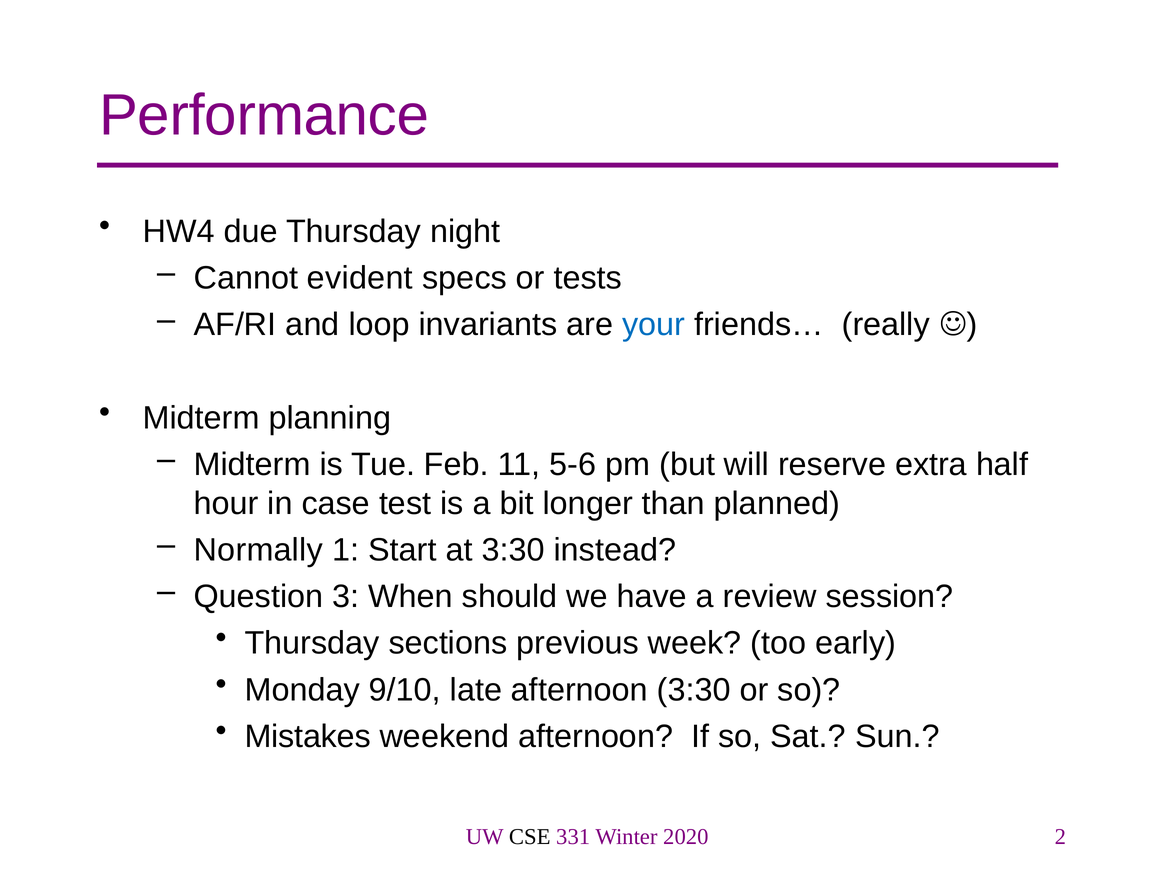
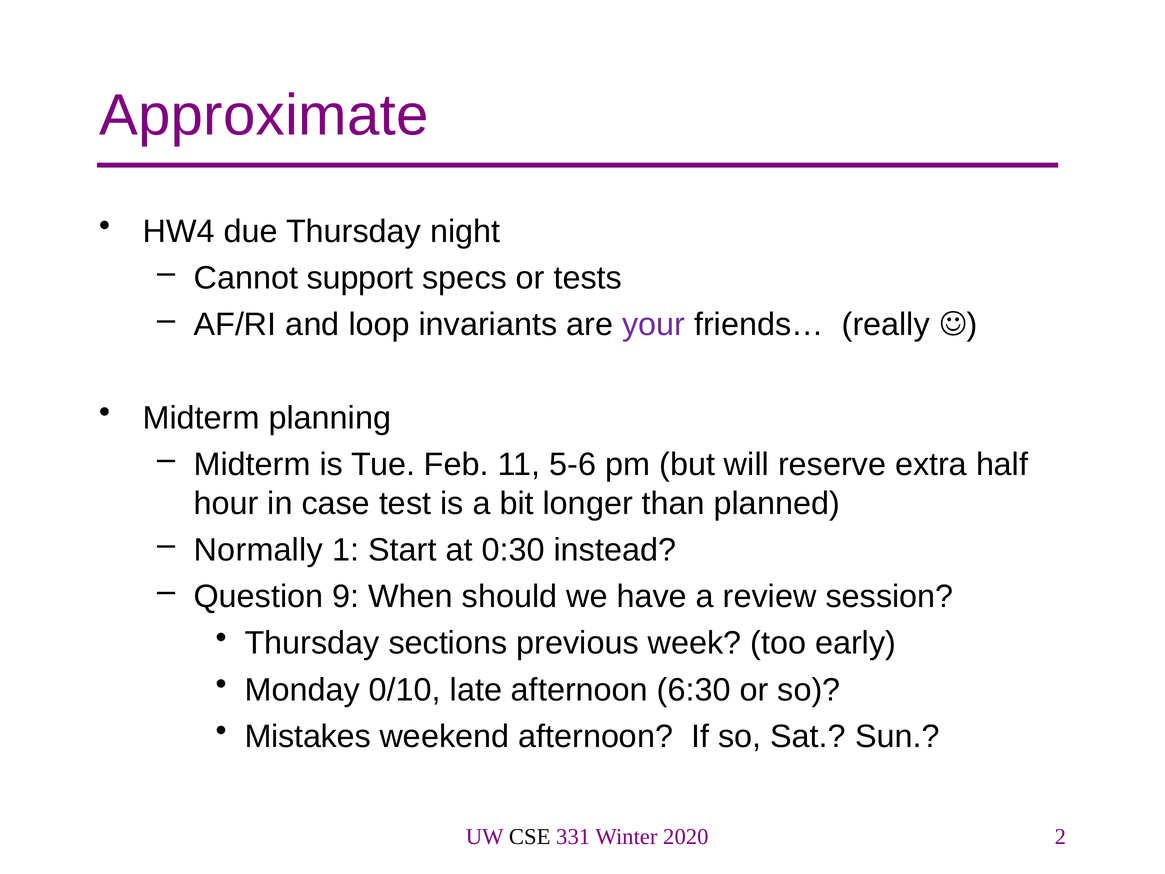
Performance: Performance -> Approximate
evident: evident -> support
your colour: blue -> purple
at 3:30: 3:30 -> 0:30
3: 3 -> 9
9/10: 9/10 -> 0/10
afternoon 3:30: 3:30 -> 6:30
